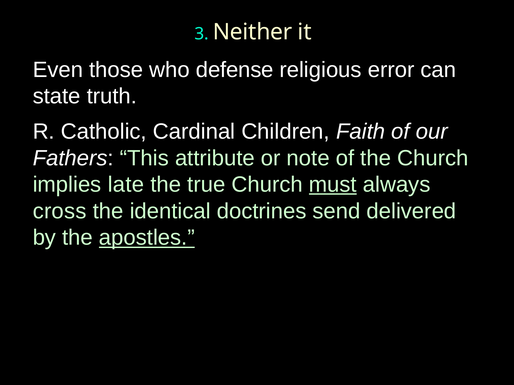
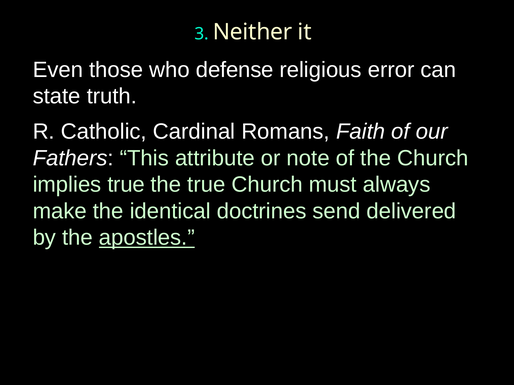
Children: Children -> Romans
implies late: late -> true
must underline: present -> none
cross: cross -> make
